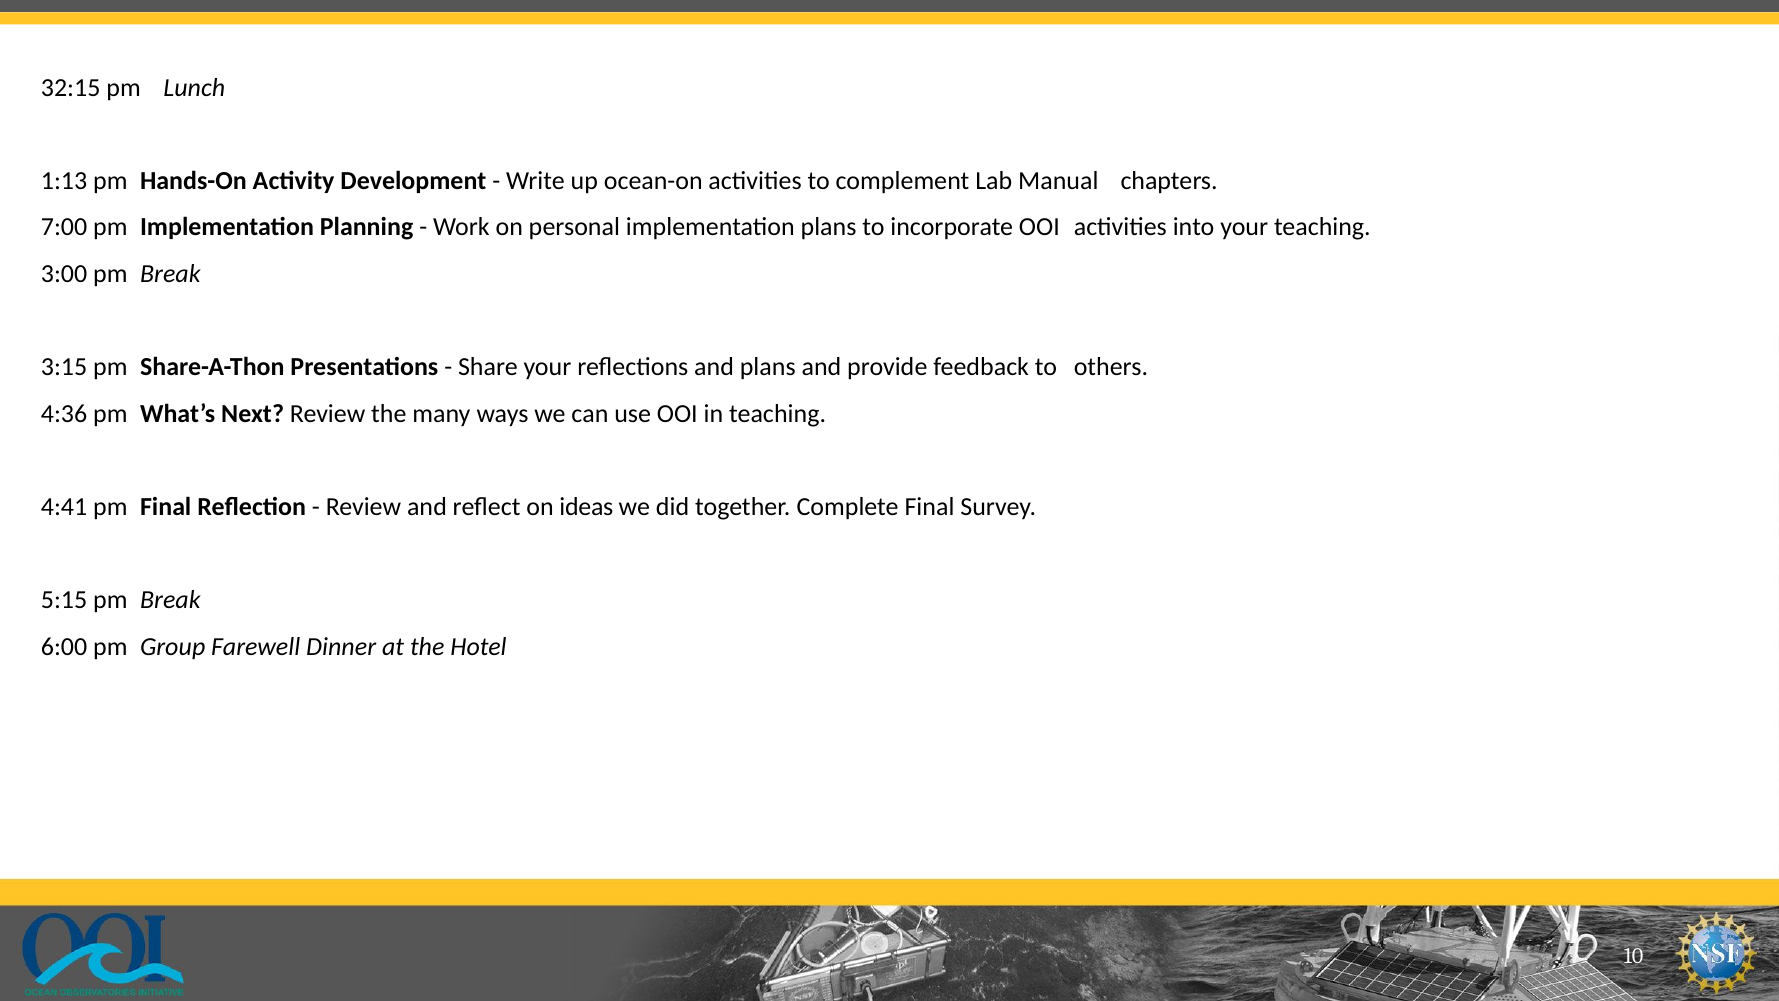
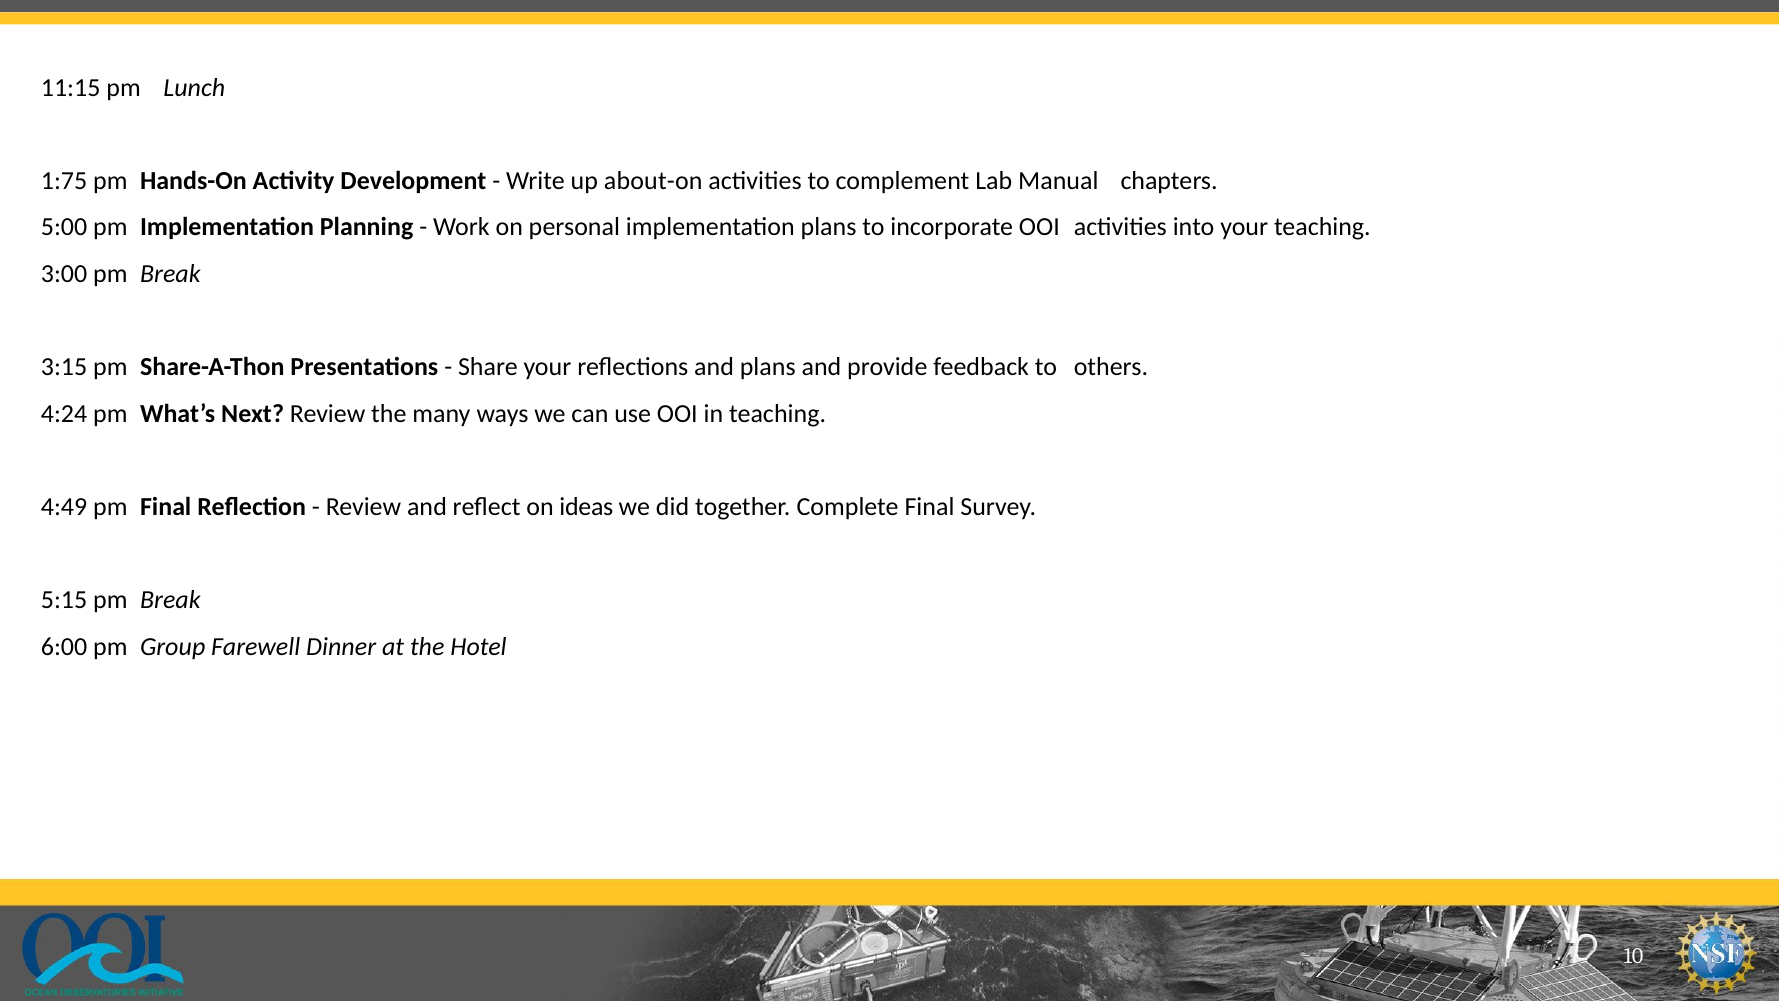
32:15: 32:15 -> 11:15
1:13: 1:13 -> 1:75
ocean-on: ocean-on -> about-on
7:00: 7:00 -> 5:00
4:36: 4:36 -> 4:24
4:41: 4:41 -> 4:49
